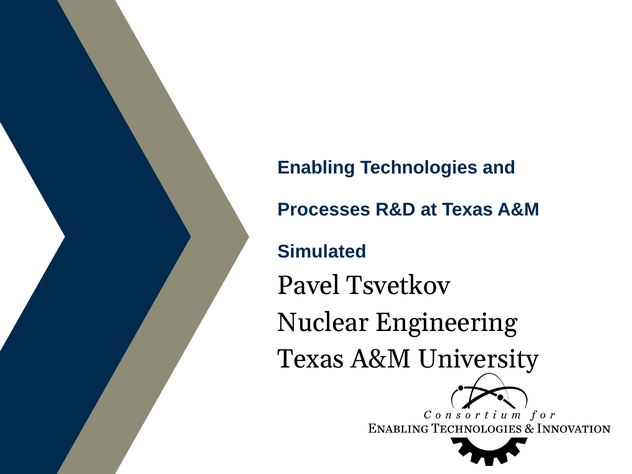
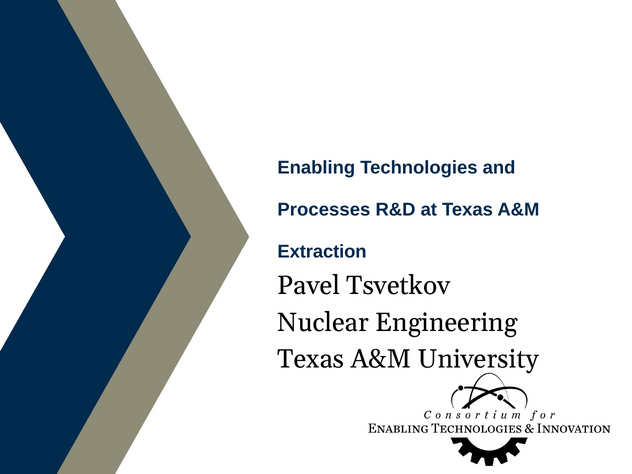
Simulated: Simulated -> Extraction
